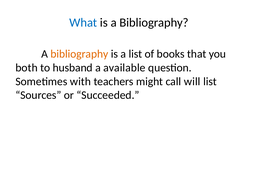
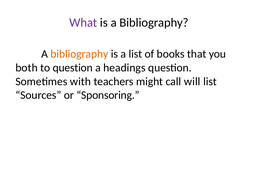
What colour: blue -> purple
to husband: husband -> question
available: available -> headings
Succeeded: Succeeded -> Sponsoring
